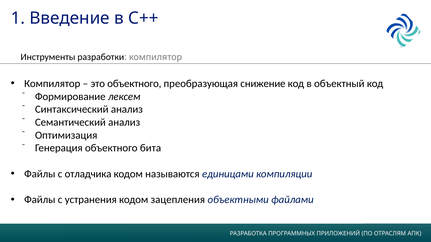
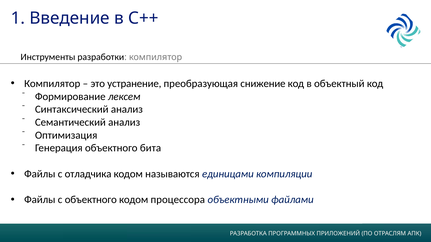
это объектного: объектного -> устранение
с устранения: устранения -> объектного
зацепления: зацепления -> процессора
